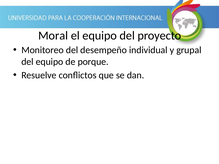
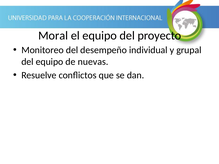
porque: porque -> nuevas
